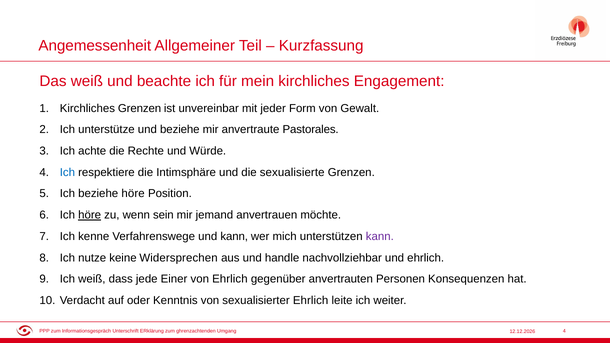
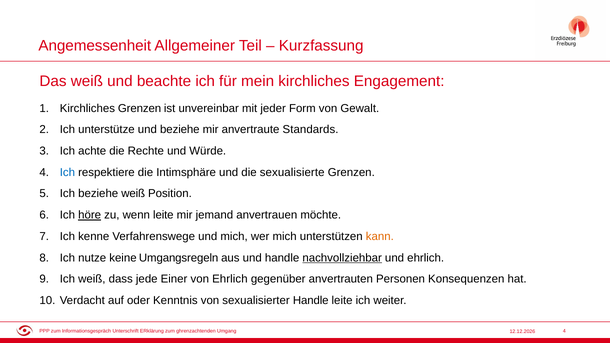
Pastorales: Pastorales -> Standards
beziehe höre: höre -> weiß
wenn sein: sein -> leite
und kann: kann -> mich
kann at (380, 236) colour: purple -> orange
Widersprechen: Widersprechen -> Umgangsregeln
nachvollziehbar underline: none -> present
sexualisierter Ehrlich: Ehrlich -> Handle
